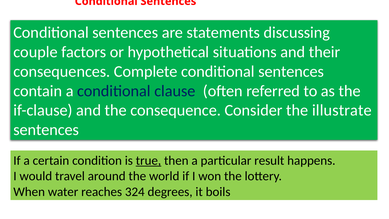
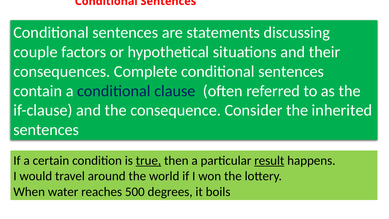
illustrate: illustrate -> inherited
result underline: none -> present
324: 324 -> 500
